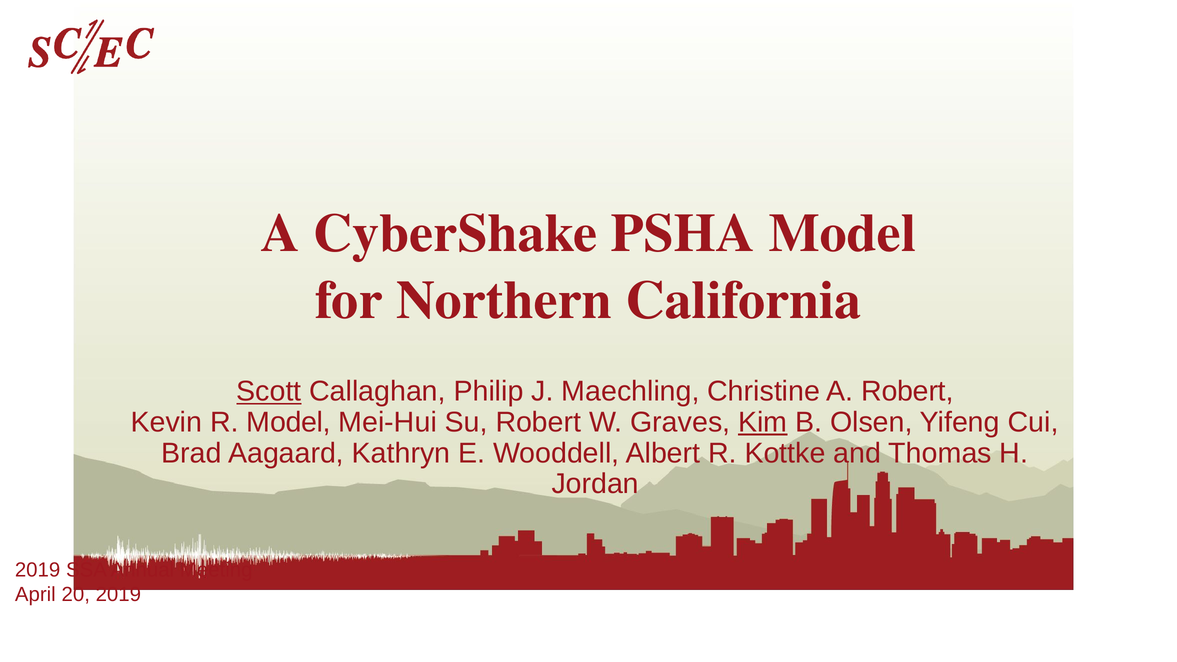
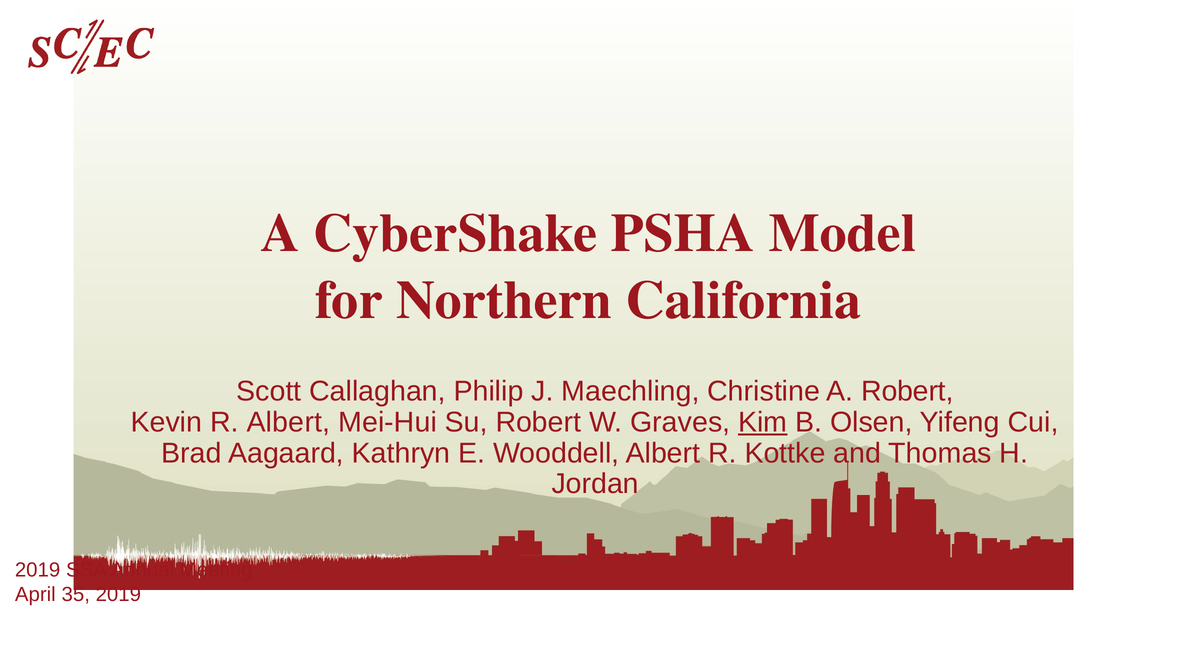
Scott underline: present -> none
R Model: Model -> Albert
20: 20 -> 35
